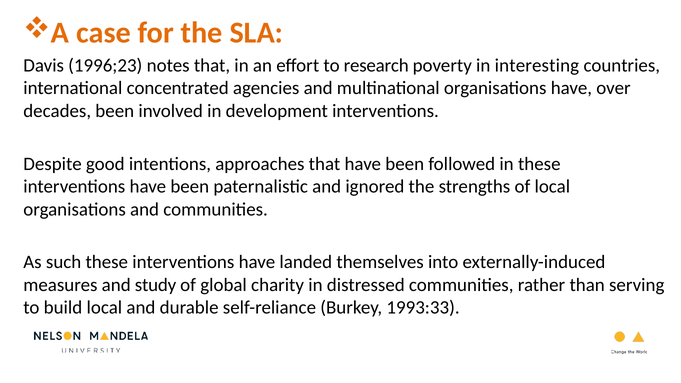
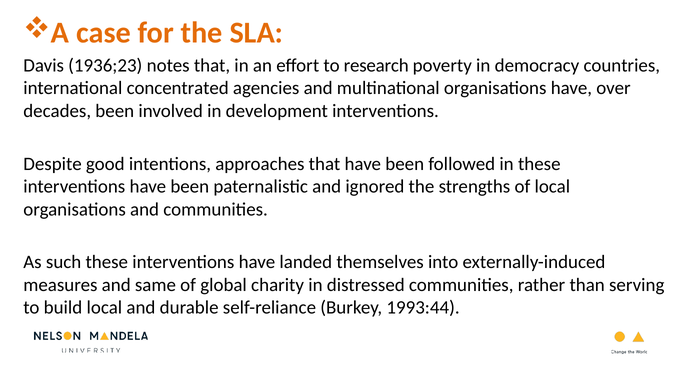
1996;23: 1996;23 -> 1936;23
interesting: interesting -> democracy
study: study -> same
1993:33: 1993:33 -> 1993:44
